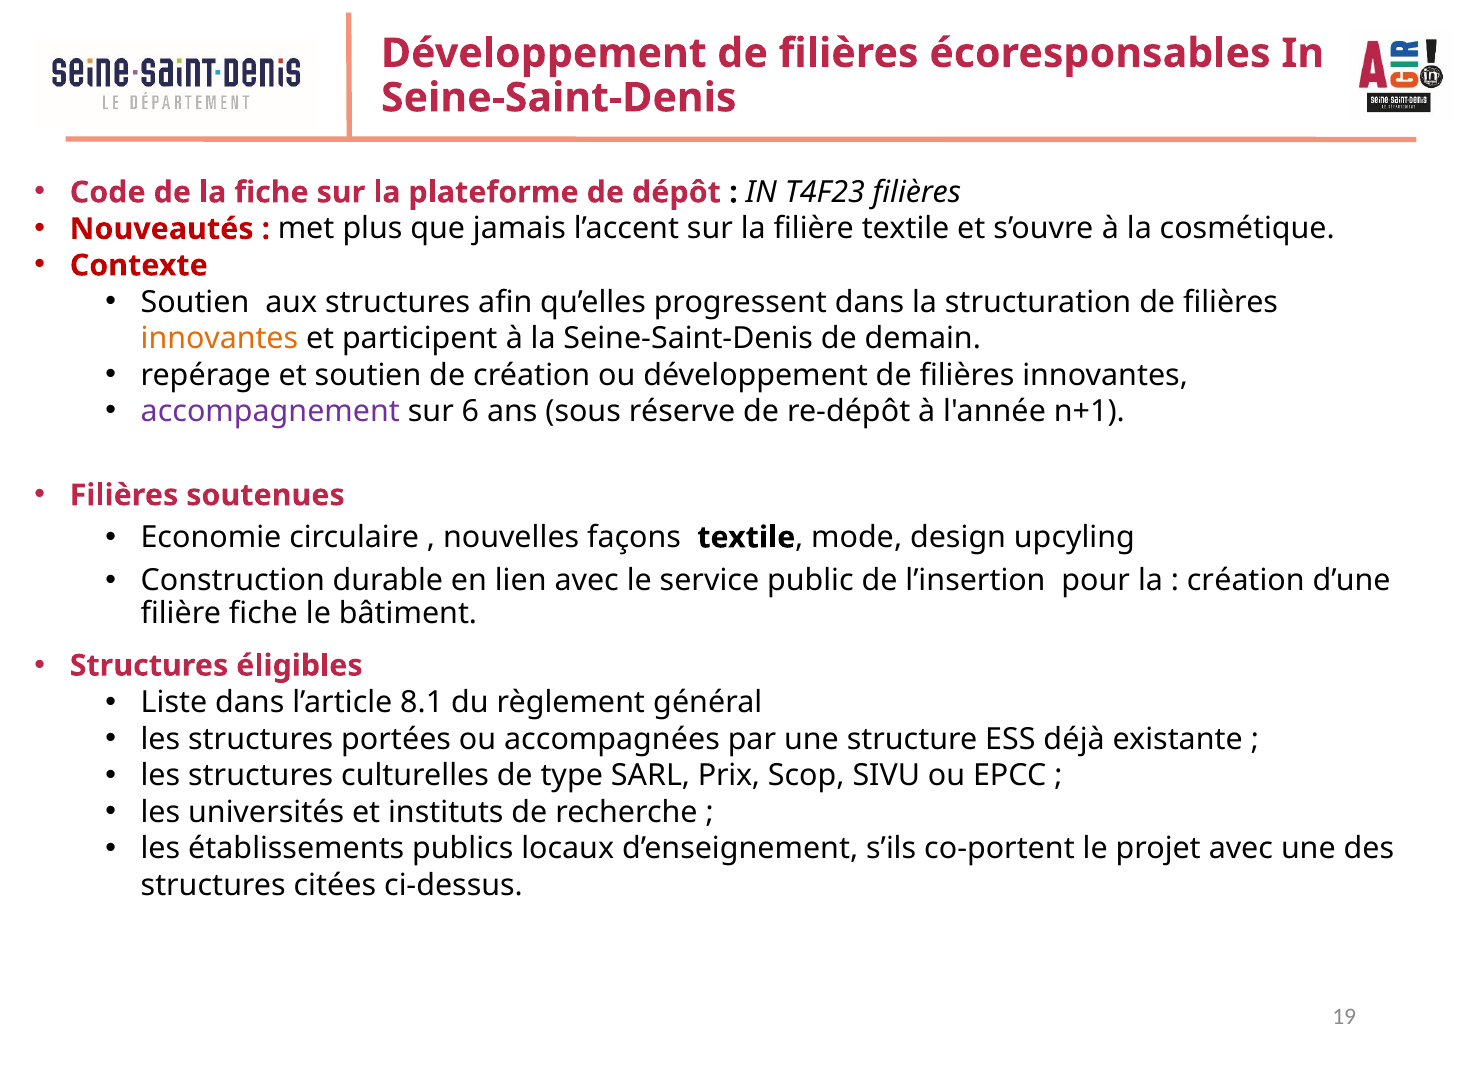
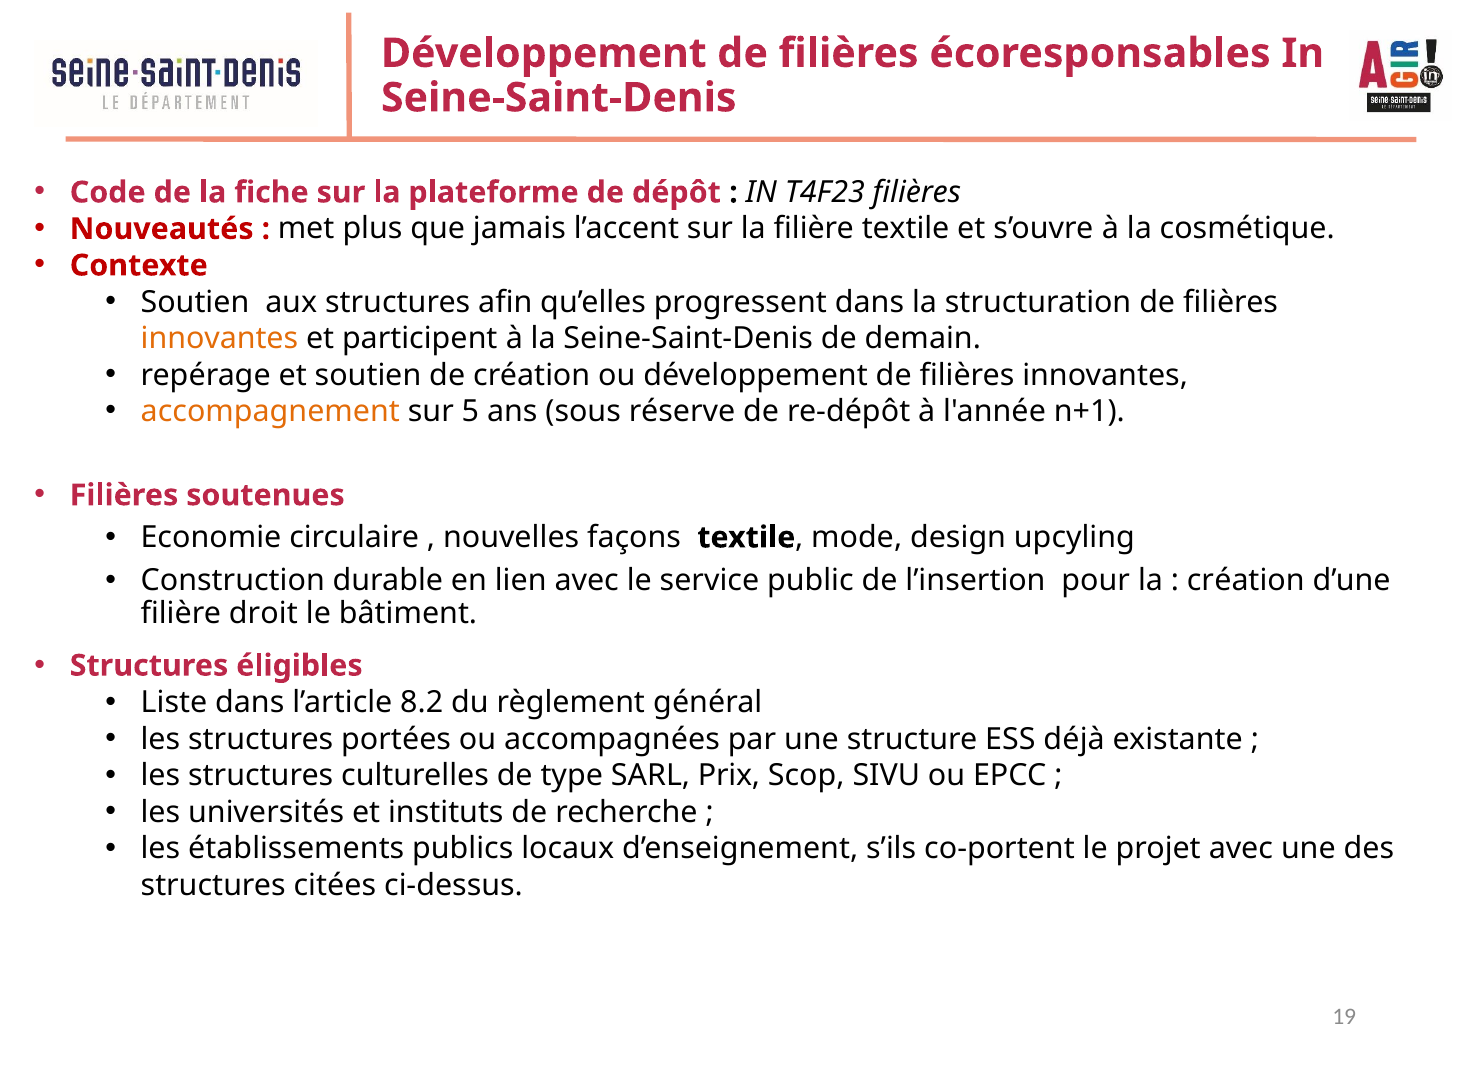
accompagnement colour: purple -> orange
6: 6 -> 5
filière fiche: fiche -> droit
8.1: 8.1 -> 8.2
